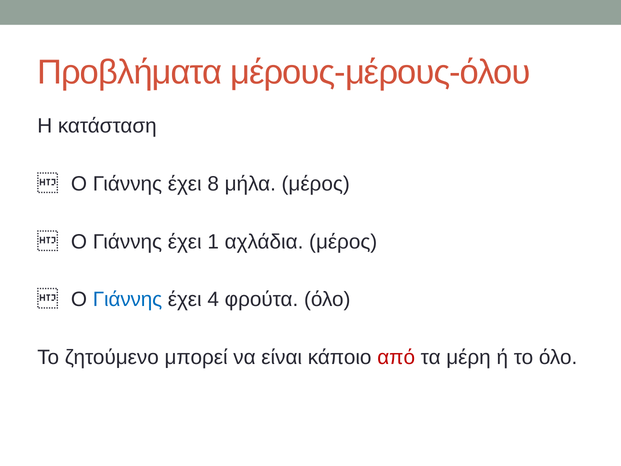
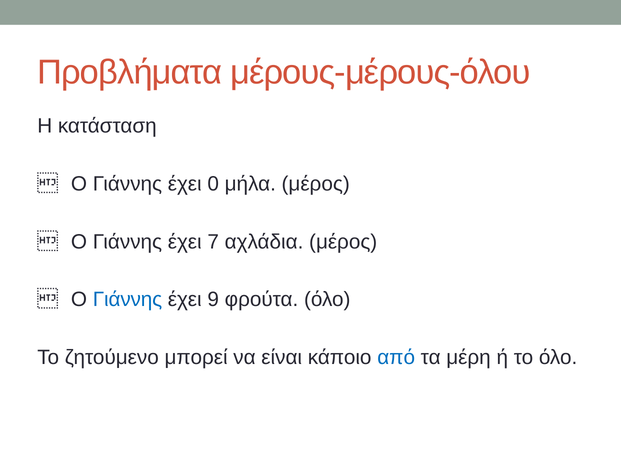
8: 8 -> 0
1: 1 -> 7
4: 4 -> 9
από colour: red -> blue
